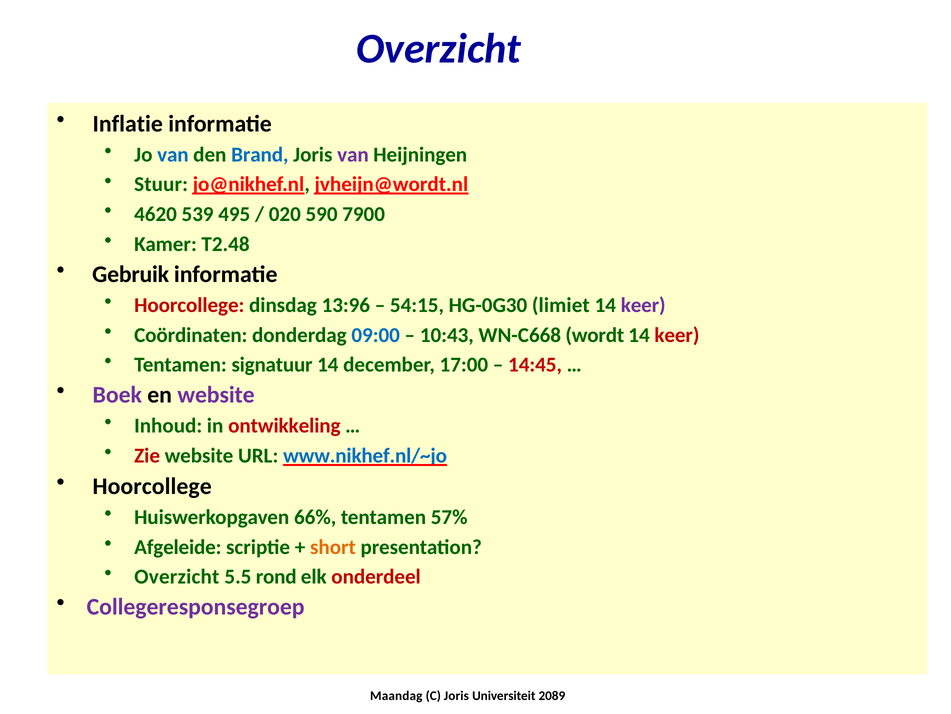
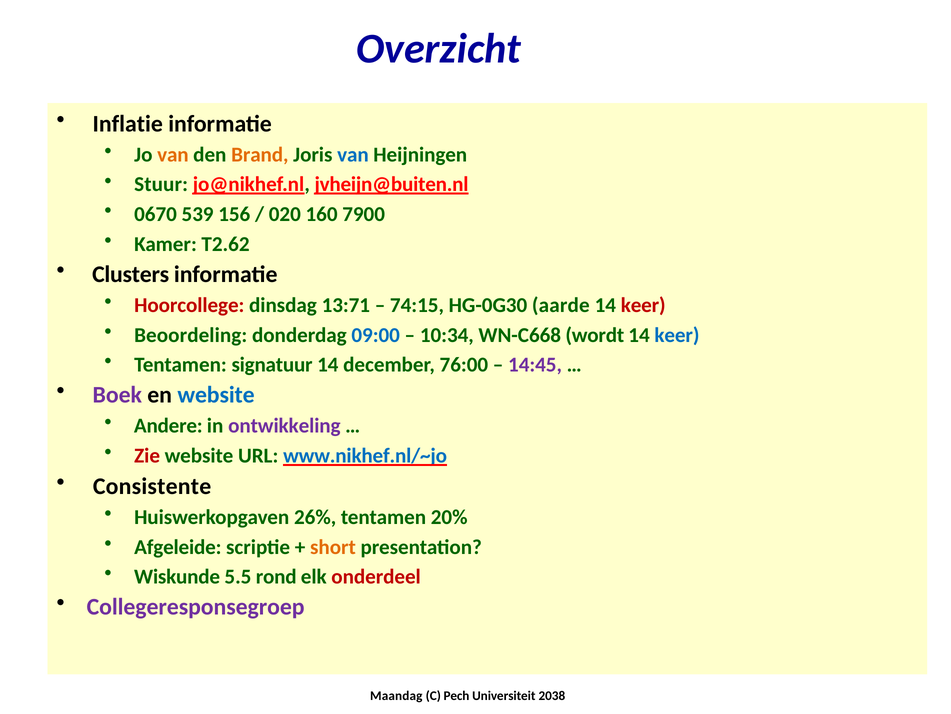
van at (173, 155) colour: blue -> orange
Brand colour: blue -> orange
van at (353, 155) colour: purple -> blue
jvheijn@wordt.nl: jvheijn@wordt.nl -> jvheijn@buiten.nl
4620: 4620 -> 0670
495: 495 -> 156
590: 590 -> 160
T2.48: T2.48 -> T2.62
Gebruik: Gebruik -> Clusters
13:96: 13:96 -> 13:71
54:15: 54:15 -> 74:15
limiet: limiet -> aarde
keer at (643, 305) colour: purple -> red
Coördinaten: Coördinaten -> Beoordeling
10:43: 10:43 -> 10:34
keer at (677, 335) colour: red -> blue
17:00: 17:00 -> 76:00
14:45 colour: red -> purple
website at (216, 395) colour: purple -> blue
Inhoud: Inhoud -> Andere
ontwikkeling colour: red -> purple
Hoorcollege at (152, 486): Hoorcollege -> Consistente
66%: 66% -> 26%
57%: 57% -> 20%
Overzicht at (177, 576): Overzicht -> Wiskunde
C Joris: Joris -> Pech
2089: 2089 -> 2038
